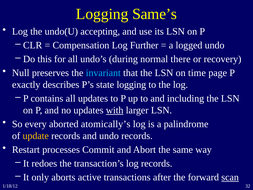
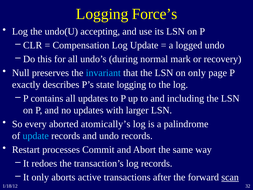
Same’s: Same’s -> Force’s
Log Further: Further -> Update
there: there -> mark
on time: time -> only
with underline: present -> none
update at (36, 136) colour: yellow -> light blue
